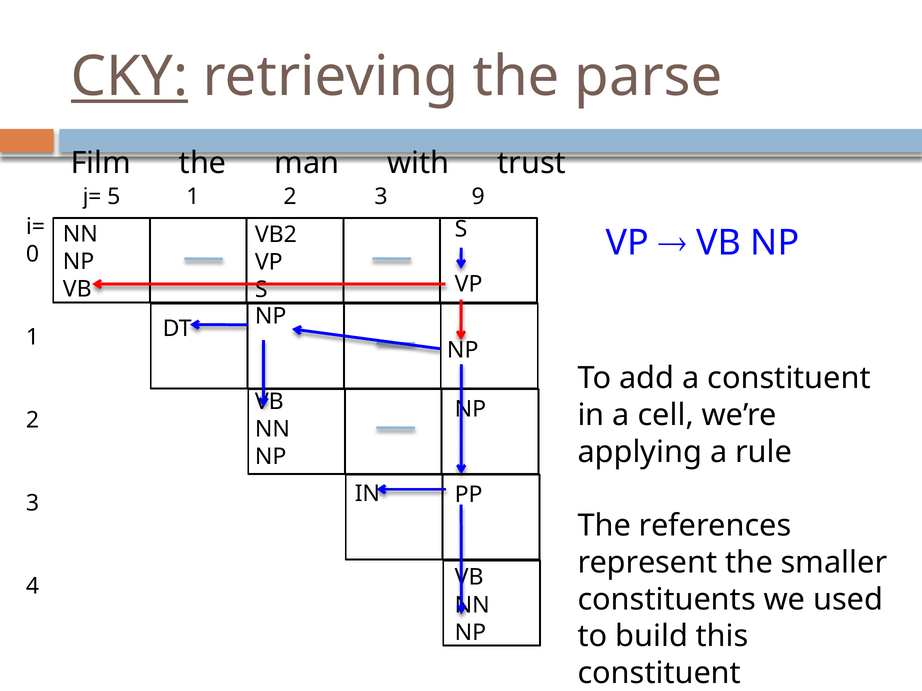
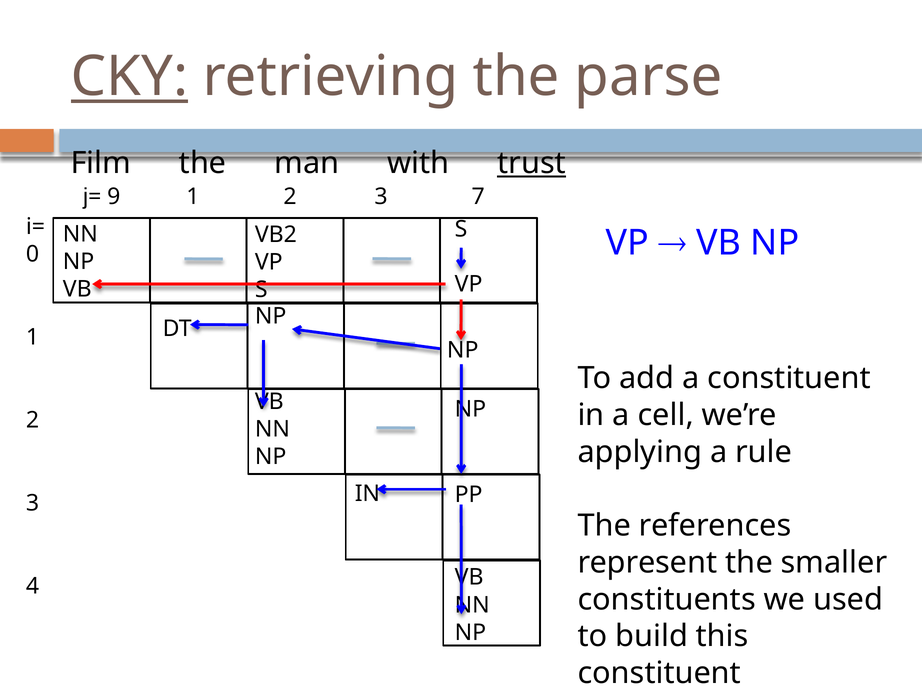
trust underline: none -> present
5: 5 -> 9
9: 9 -> 7
